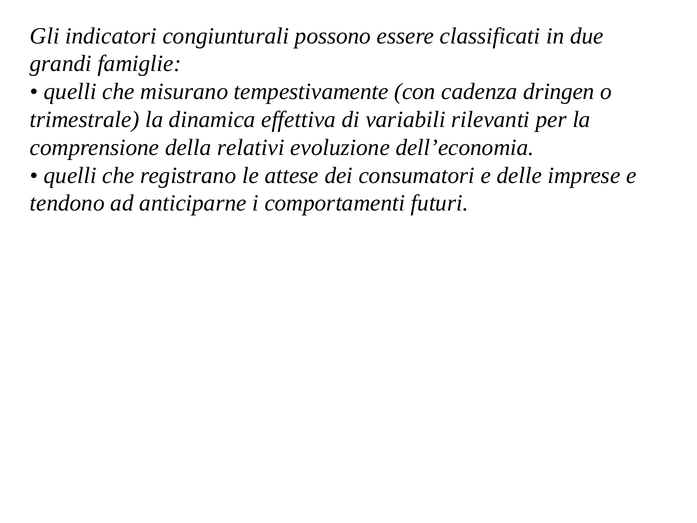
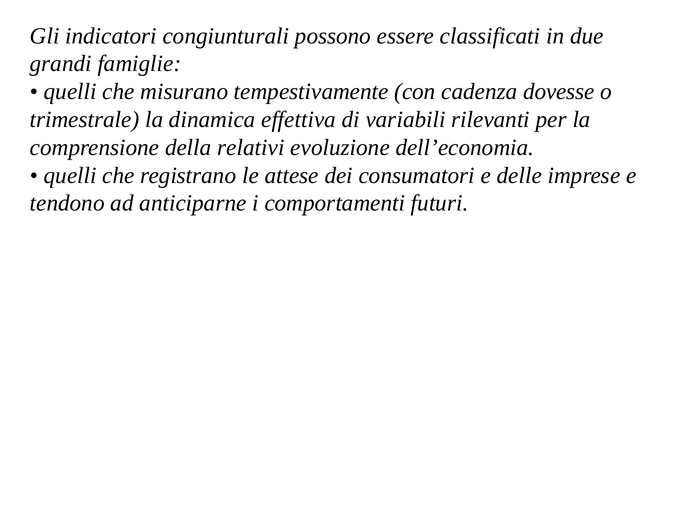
dringen: dringen -> dovesse
